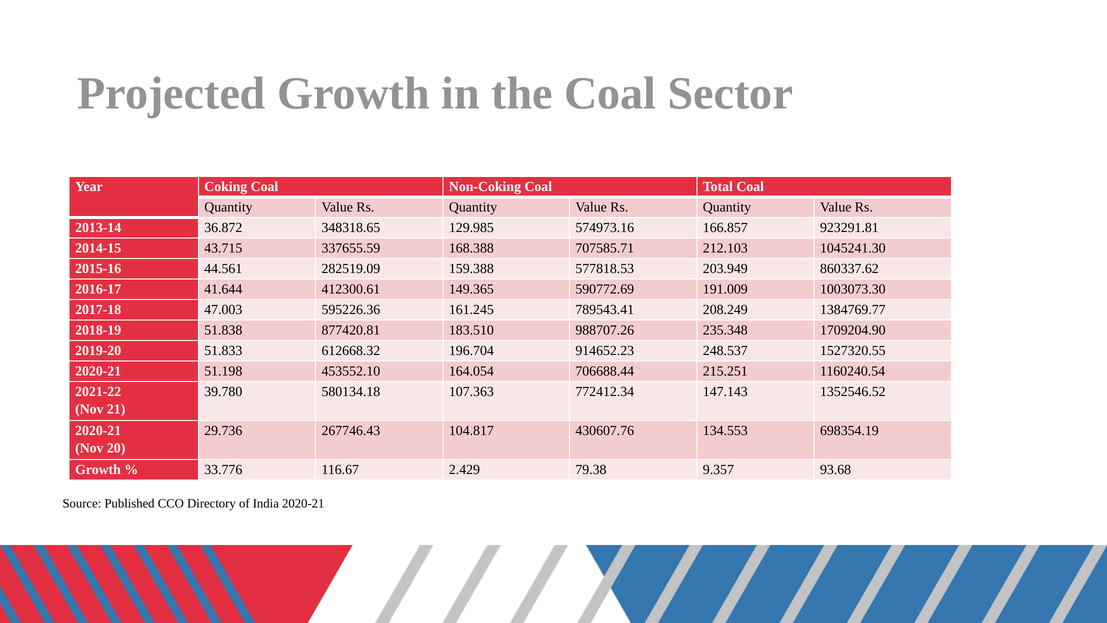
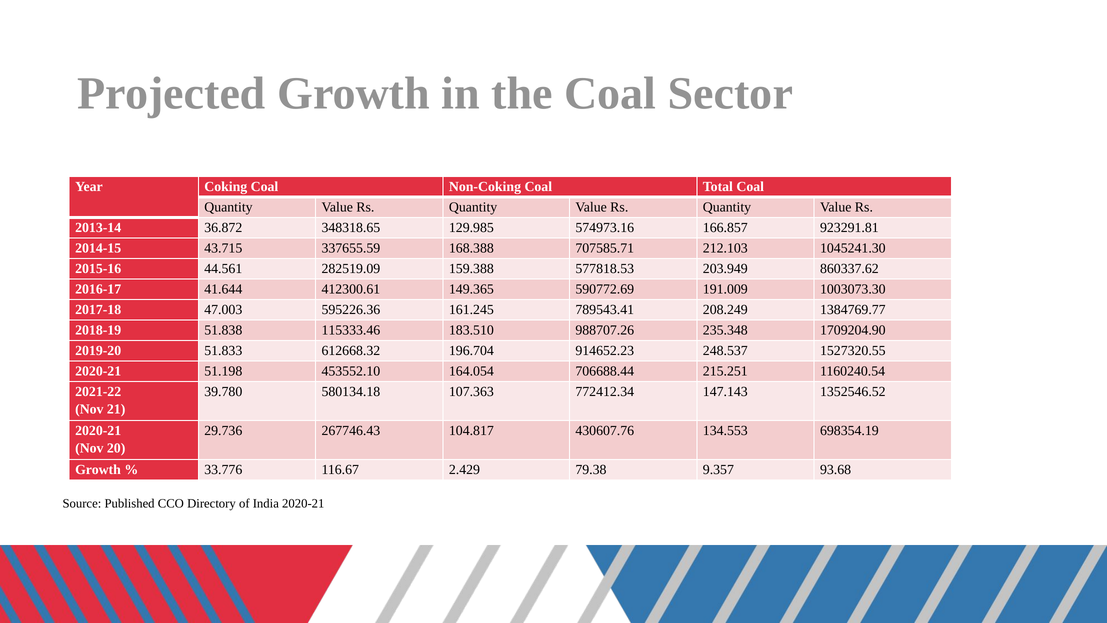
877420.81: 877420.81 -> 115333.46
